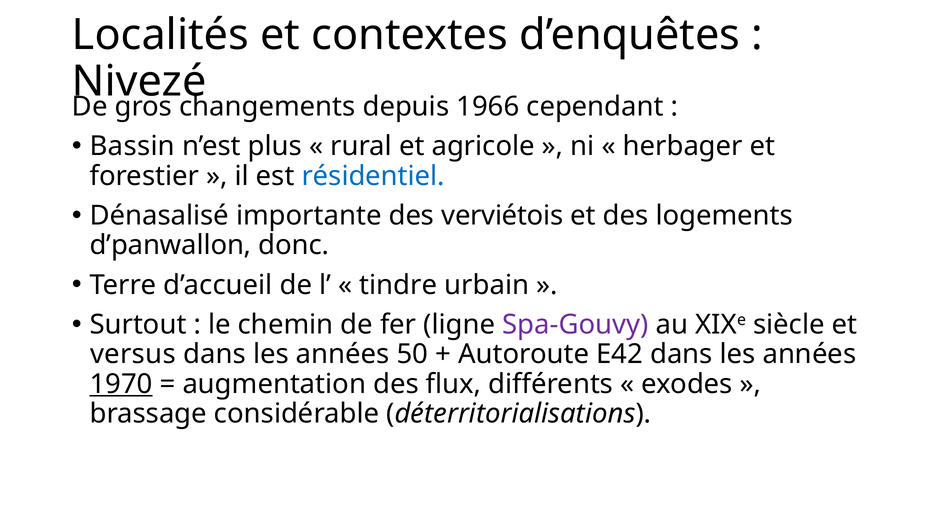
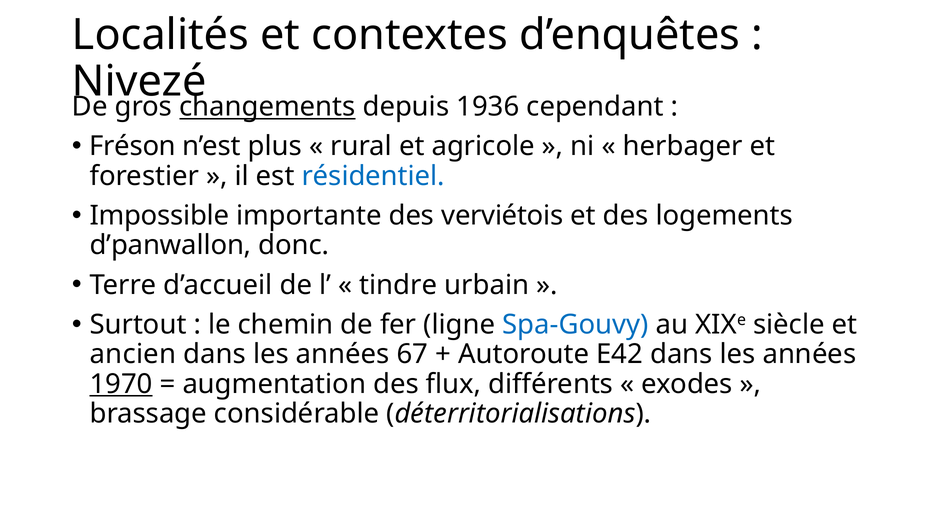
changements underline: none -> present
1966: 1966 -> 1936
Bassin: Bassin -> Fréson
Dénasalisé: Dénasalisé -> Impossible
Spa-Gouvy colour: purple -> blue
versus: versus -> ancien
50: 50 -> 67
